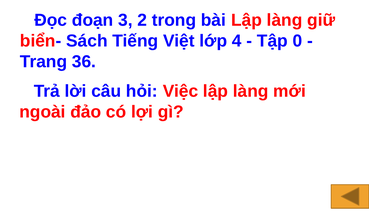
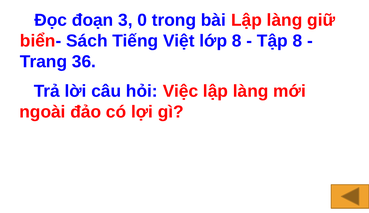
2: 2 -> 0
lớp 4: 4 -> 8
Tập 0: 0 -> 8
